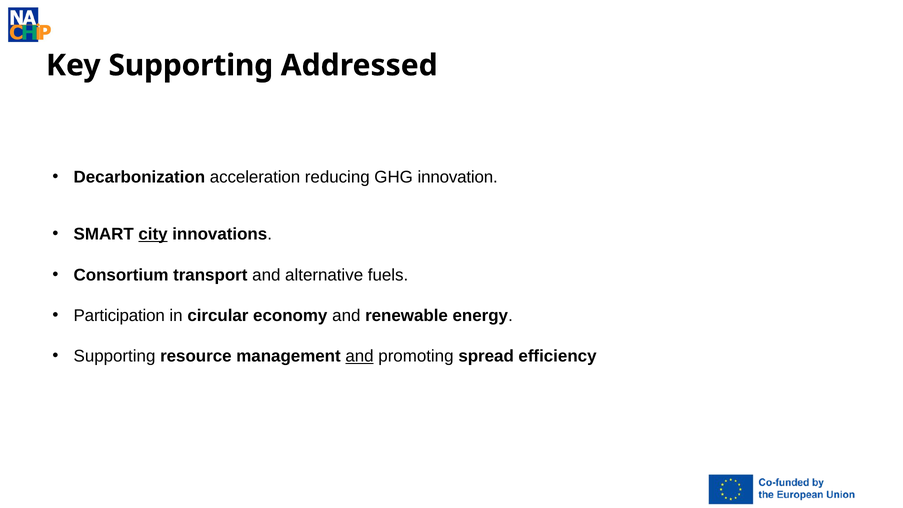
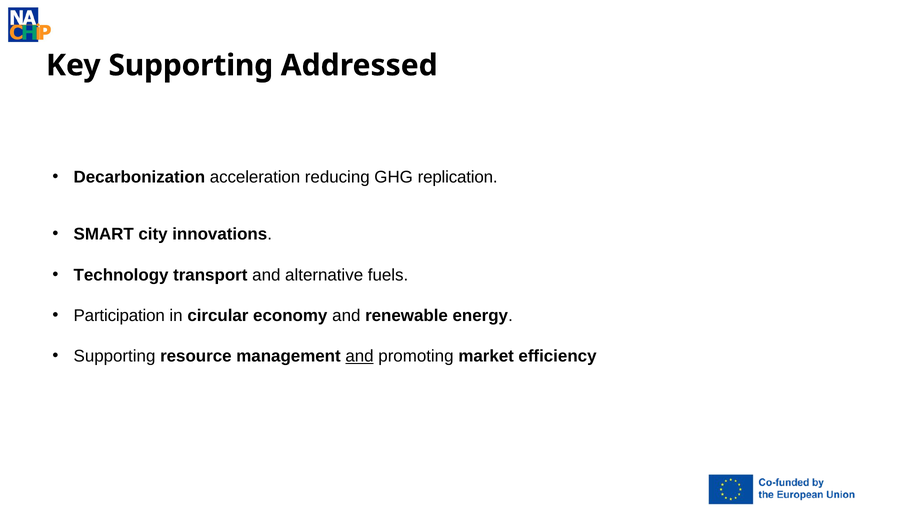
innovation: innovation -> replication
city underline: present -> none
Consortium: Consortium -> Technology
spread: spread -> market
